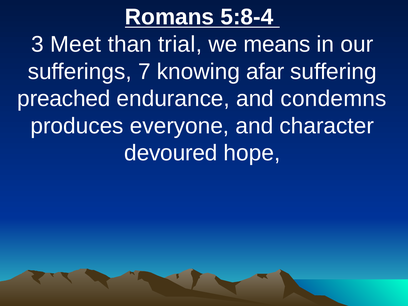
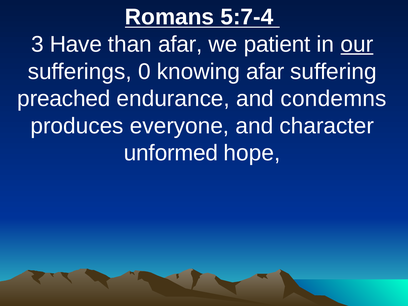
5:8-4: 5:8-4 -> 5:7-4
Meet: Meet -> Have
than trial: trial -> afar
means: means -> patient
our underline: none -> present
7: 7 -> 0
devoured: devoured -> unformed
